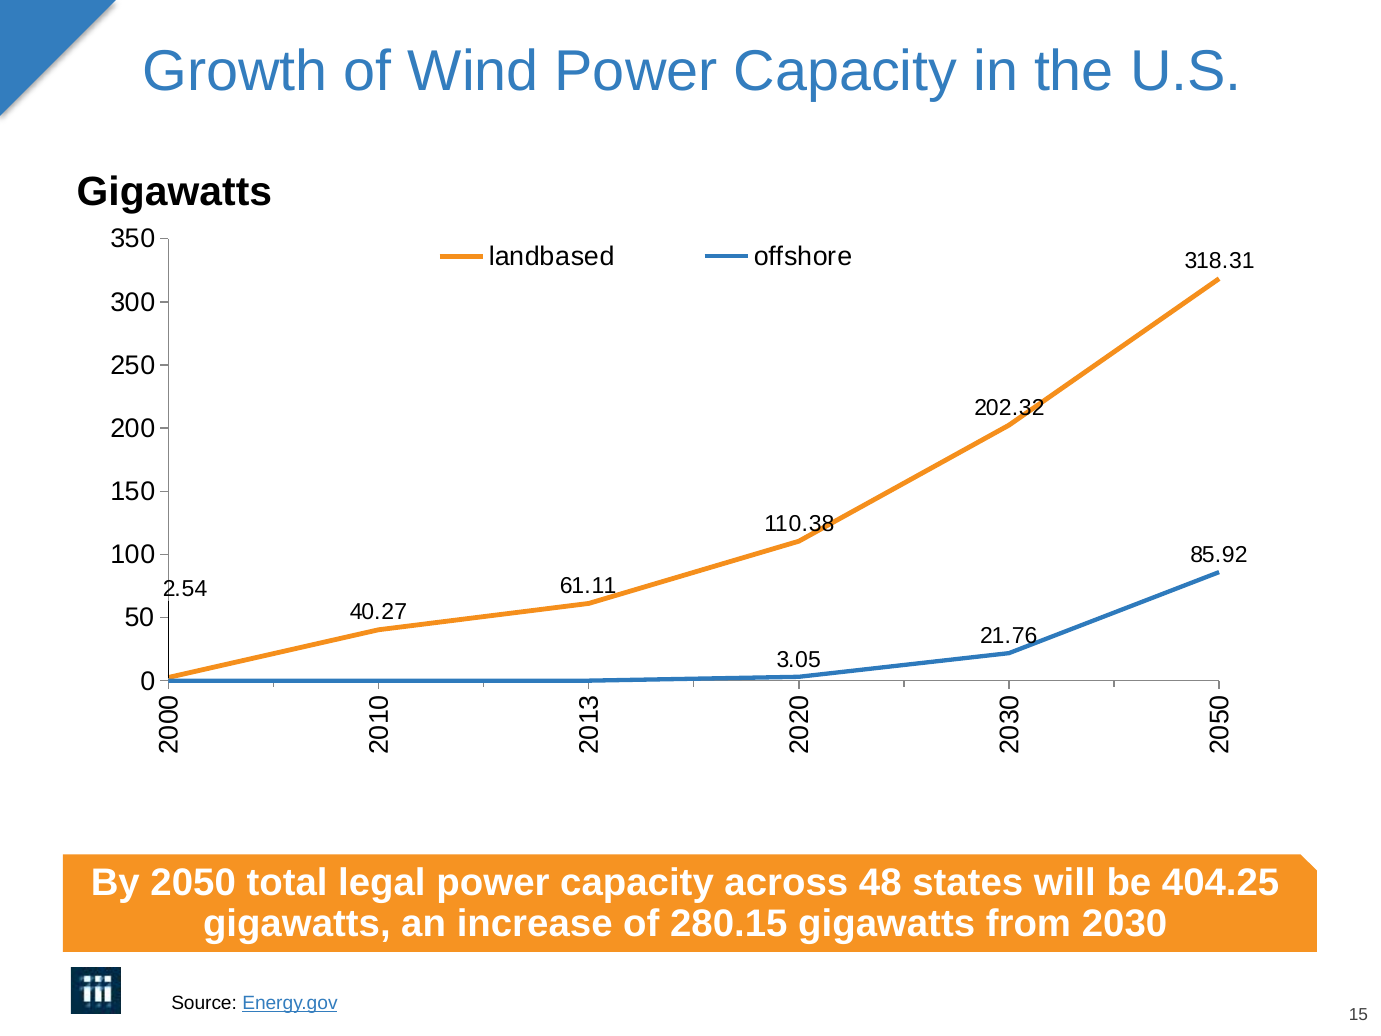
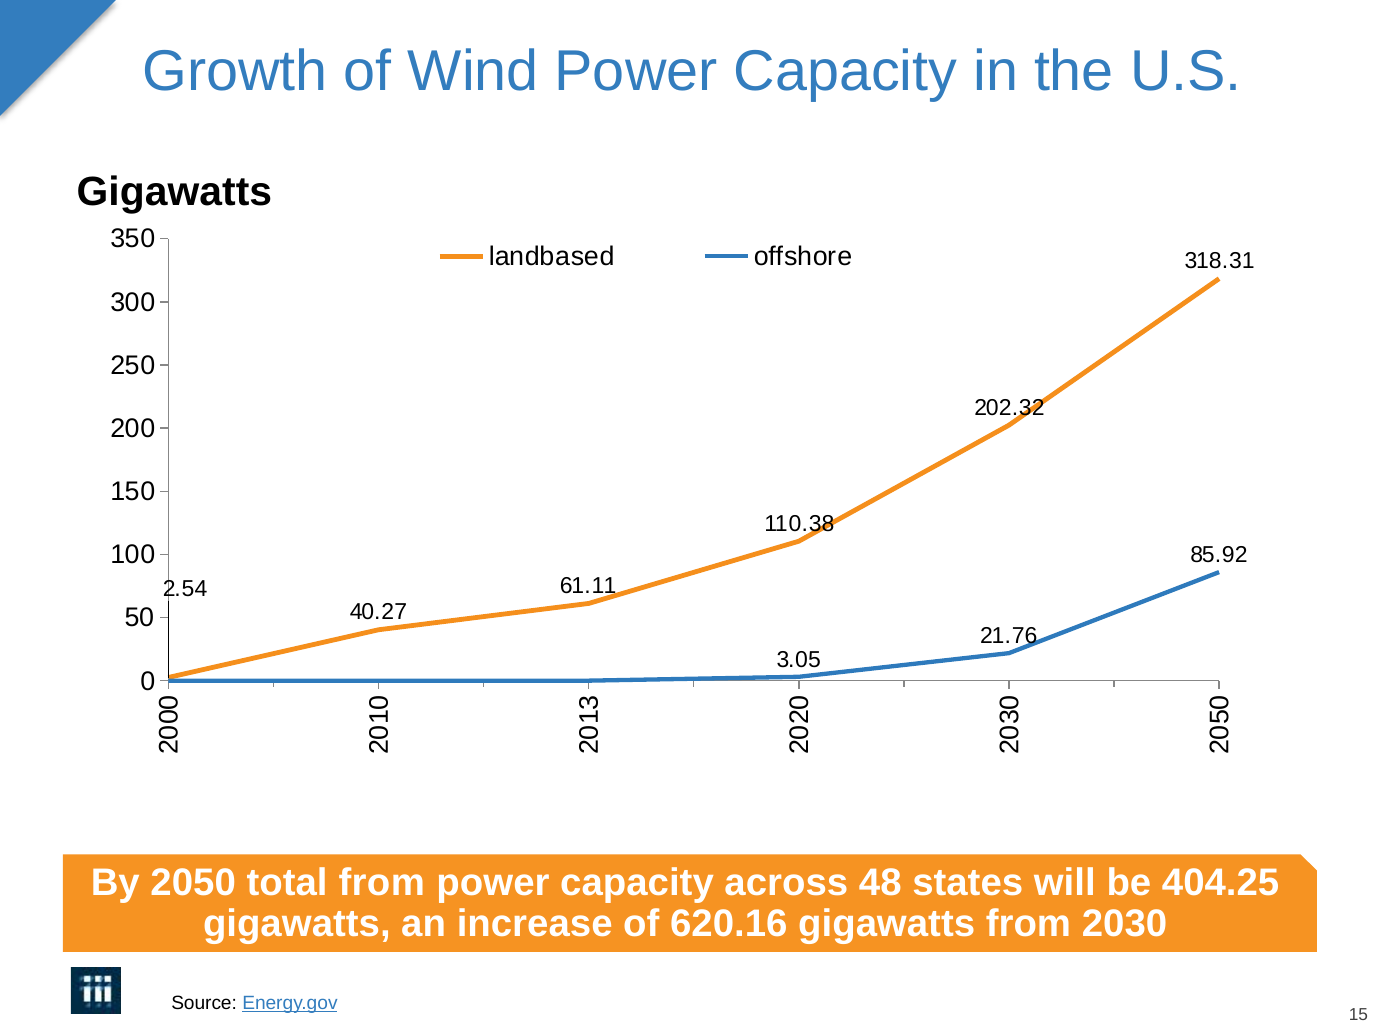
total legal: legal -> from
280.15: 280.15 -> 620.16
